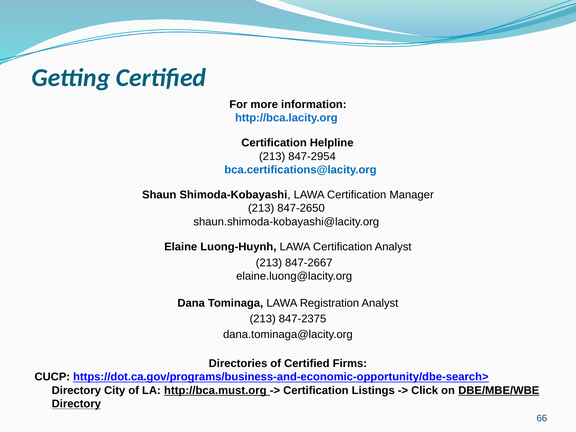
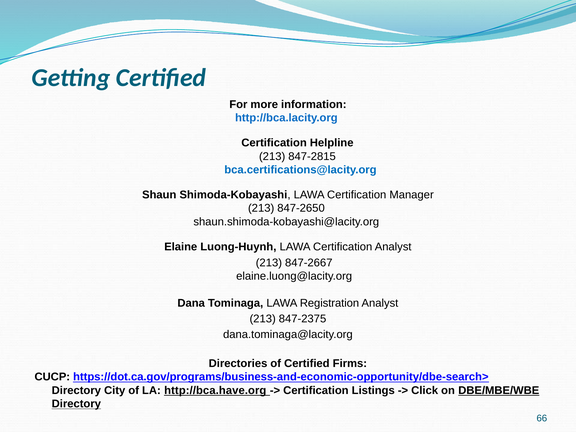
847-2954: 847-2954 -> 847-2815
http://bca.must.org: http://bca.must.org -> http://bca.have.org
